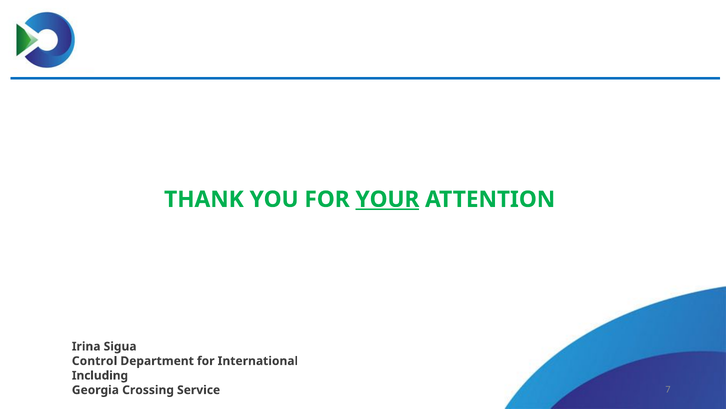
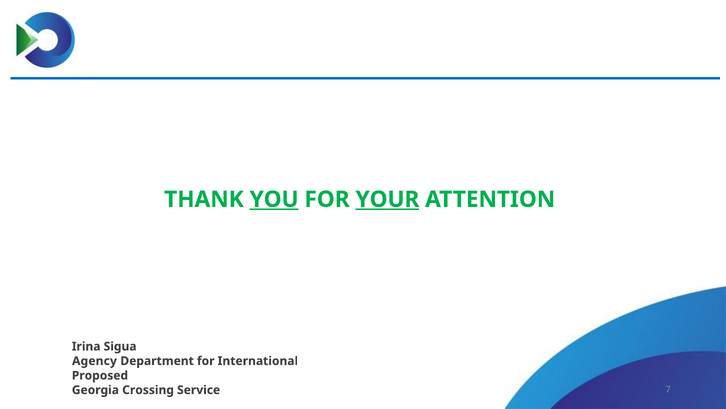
YOU underline: none -> present
Control: Control -> Agency
Including: Including -> Proposed
